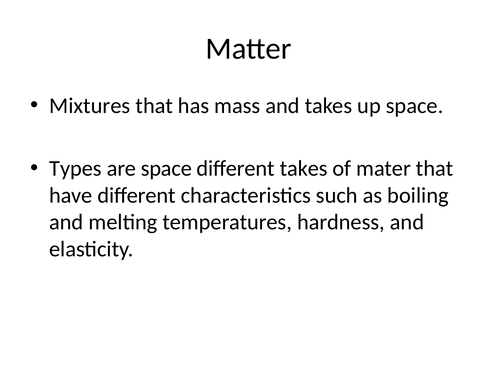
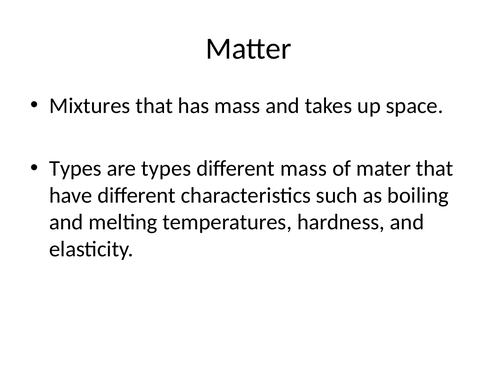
are space: space -> types
different takes: takes -> mass
